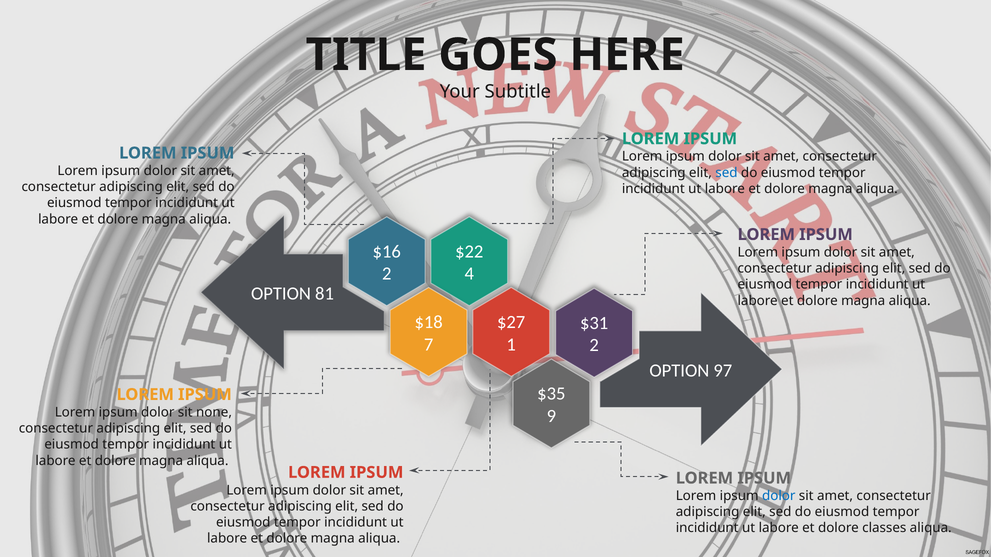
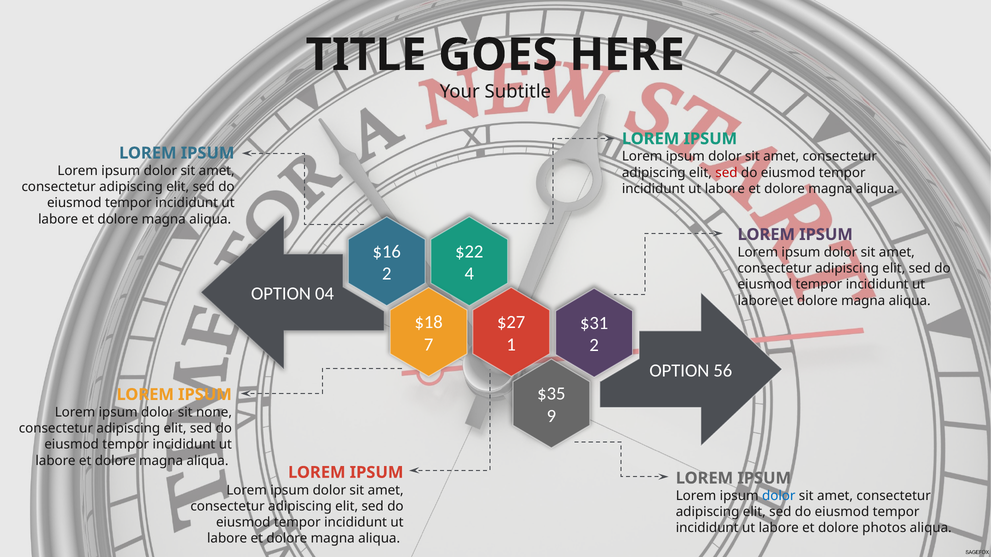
sed at (726, 173) colour: blue -> red
81: 81 -> 04
97: 97 -> 56
classes: classes -> photos
